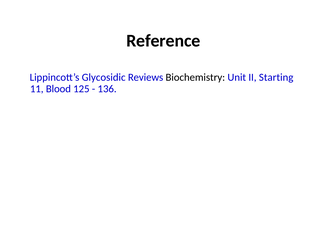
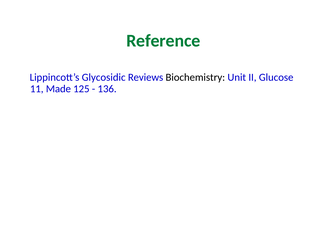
Reference colour: black -> green
Starting: Starting -> Glucose
Blood: Blood -> Made
